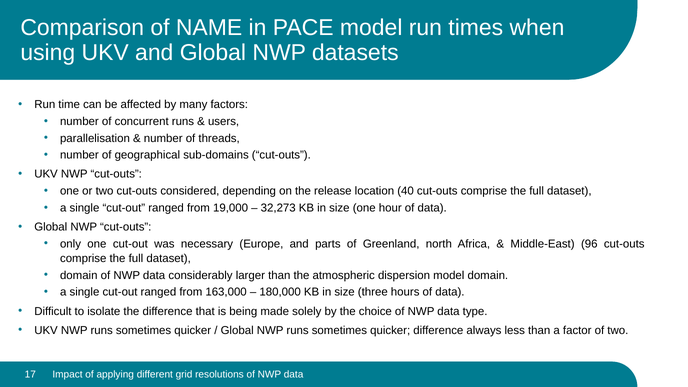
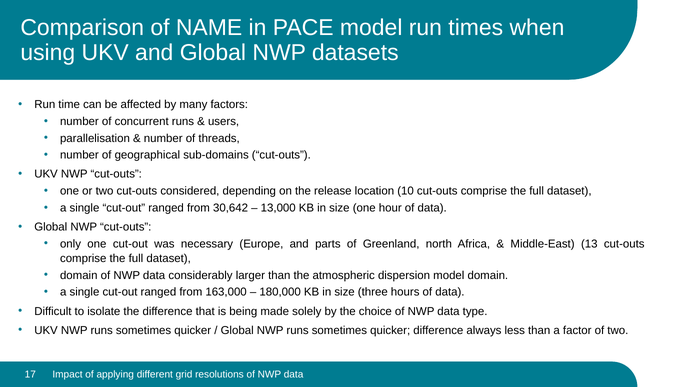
40: 40 -> 10
19,000: 19,000 -> 30,642
32,273: 32,273 -> 13,000
96: 96 -> 13
